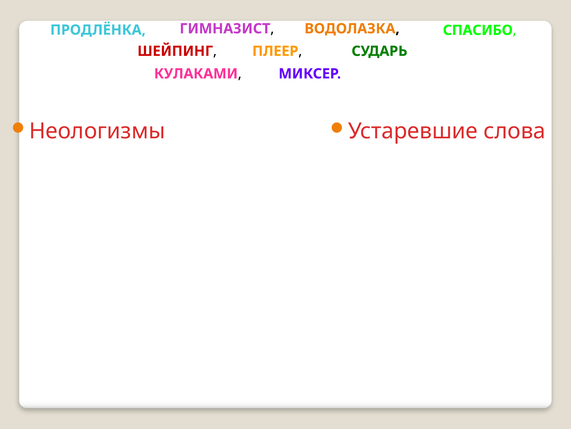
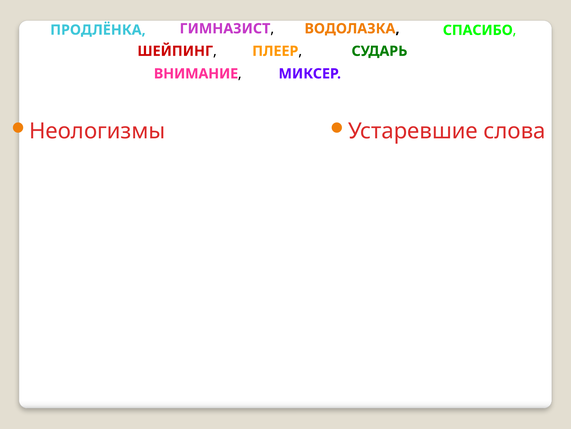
КУЛАКАМИ: КУЛАКАМИ -> ВНИМАНИЕ
